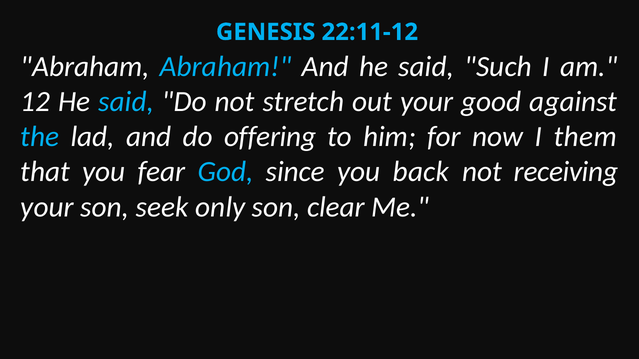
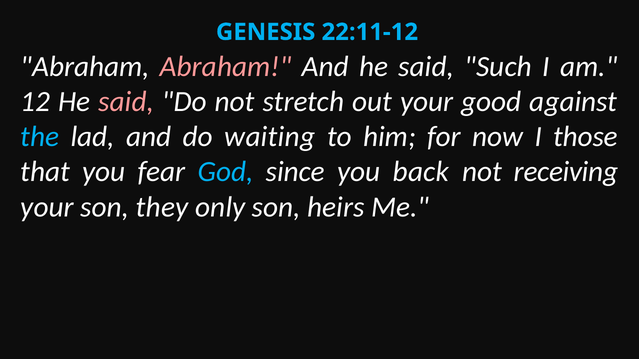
Abraham at (226, 67) colour: light blue -> pink
said at (126, 102) colour: light blue -> pink
offering: offering -> waiting
them: them -> those
seek: seek -> they
clear: clear -> heirs
